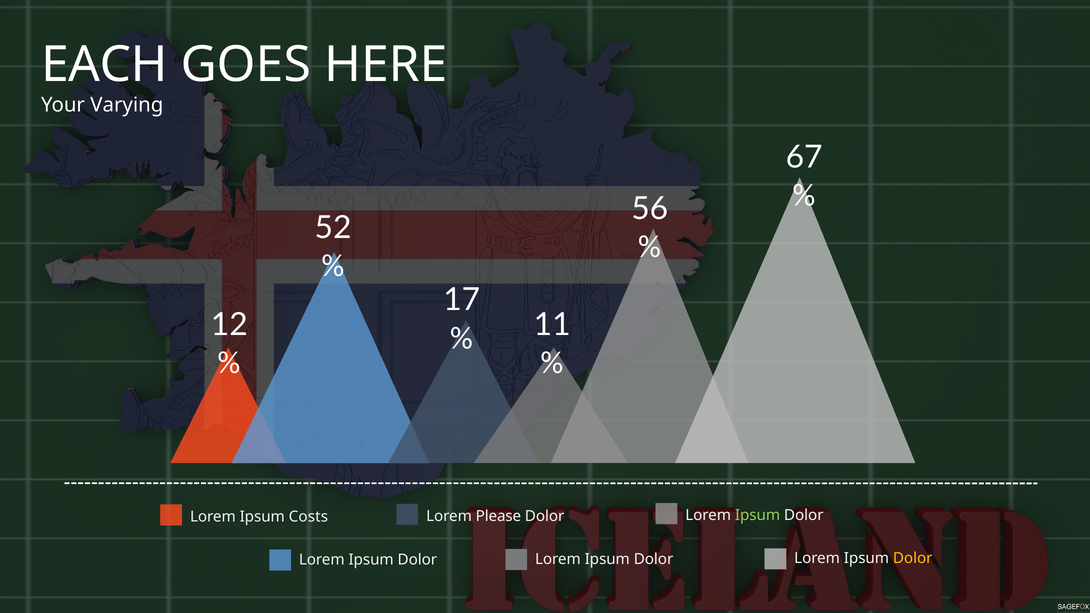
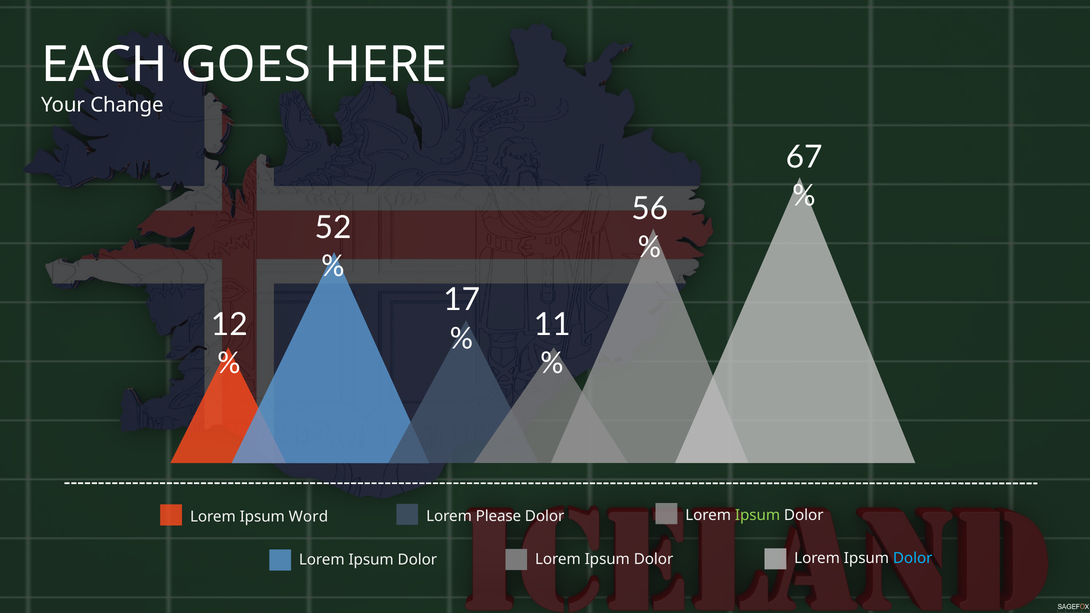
Varying: Varying -> Change
Costs: Costs -> Word
Dolor at (913, 558) colour: yellow -> light blue
